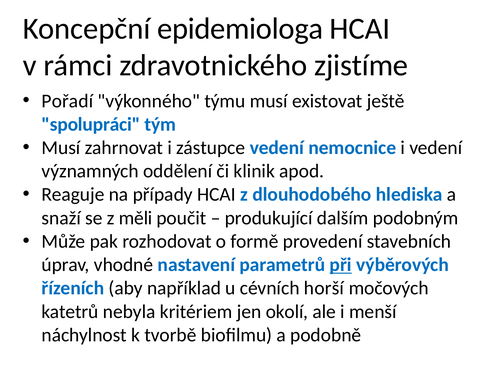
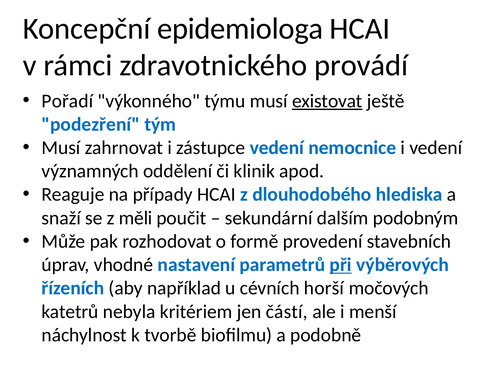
zjistíme: zjistíme -> provádí
existovat underline: none -> present
spolupráci: spolupráci -> podezření
produkující: produkující -> sekundární
okolí: okolí -> částí
